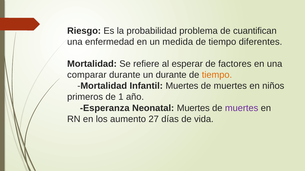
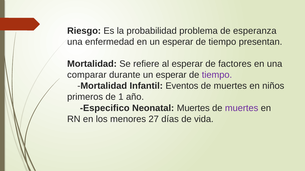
cuantifican: cuantifican -> esperanza
en un medida: medida -> esperar
diferentes: diferentes -> presentan
durante un durante: durante -> esperar
tiempo at (217, 75) colour: orange -> purple
Infantil Muertes: Muertes -> Eventos
Esperanza: Esperanza -> Especifico
aumento: aumento -> menores
